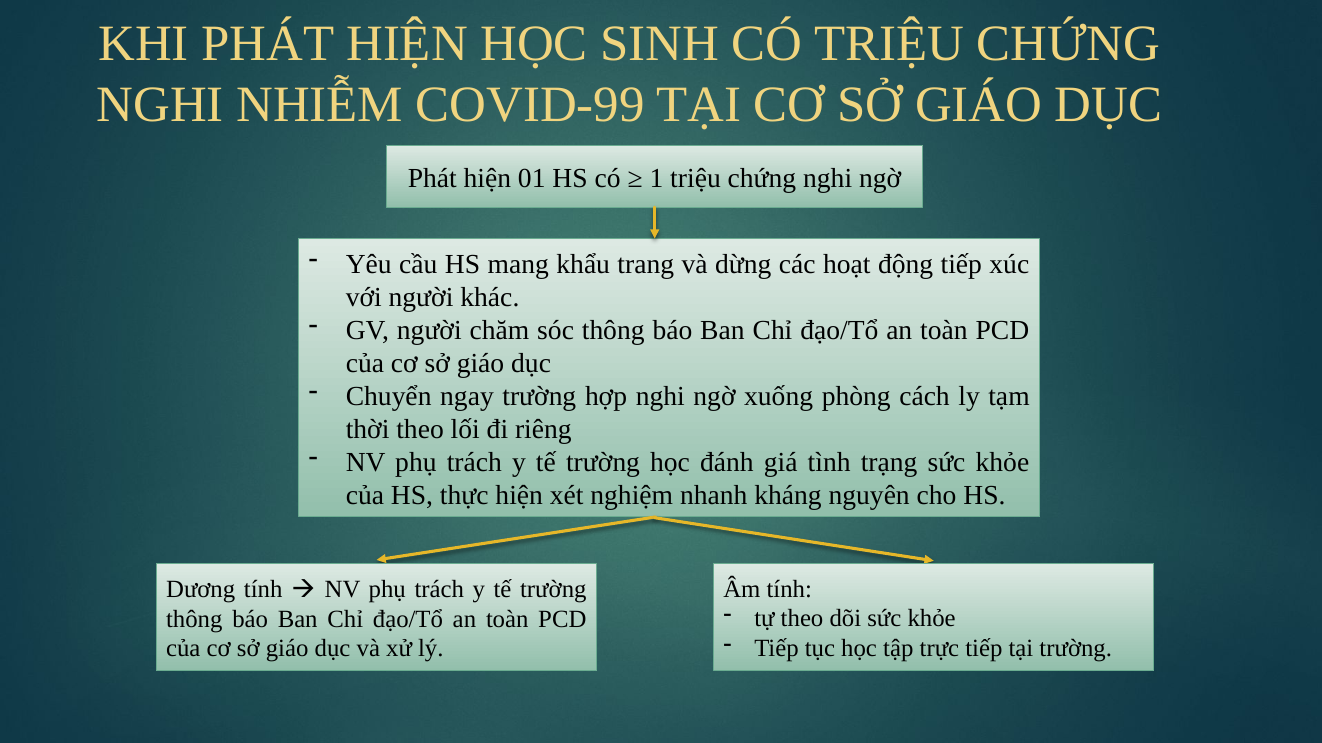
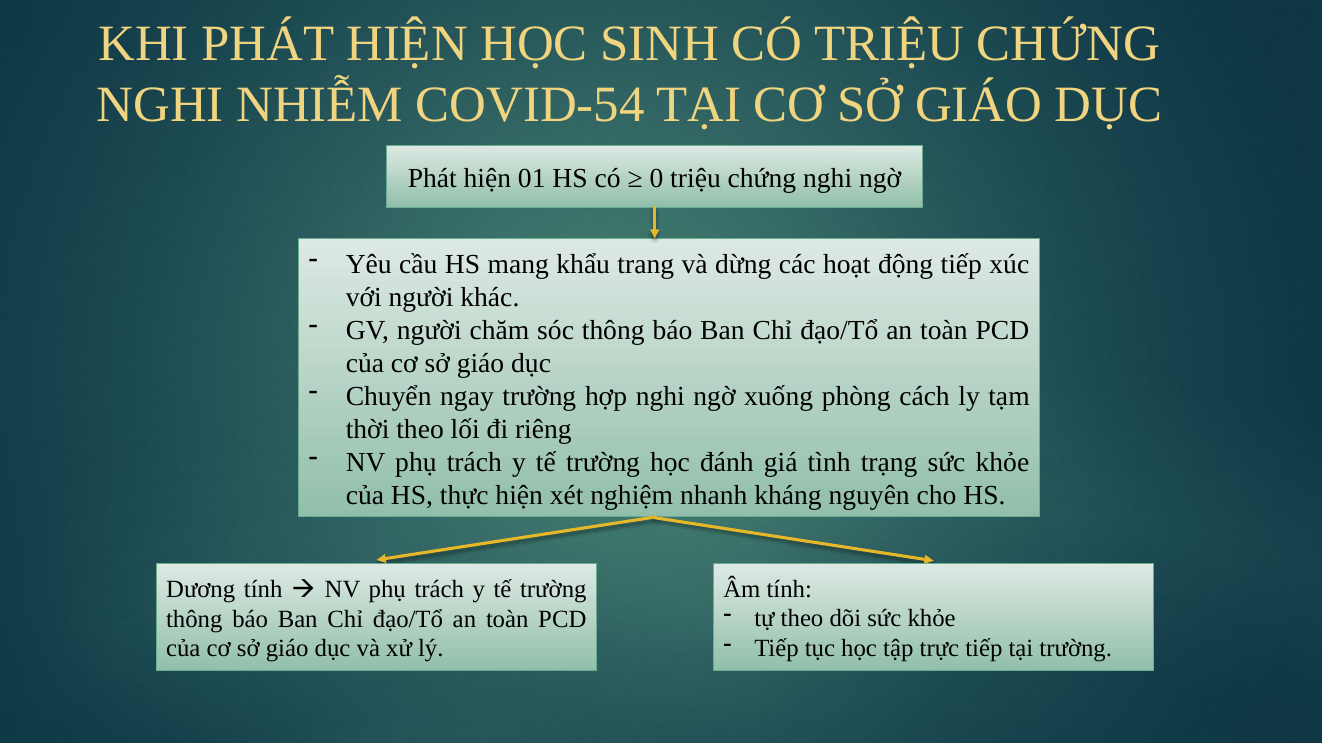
COVID-99: COVID-99 -> COVID-54
1: 1 -> 0
